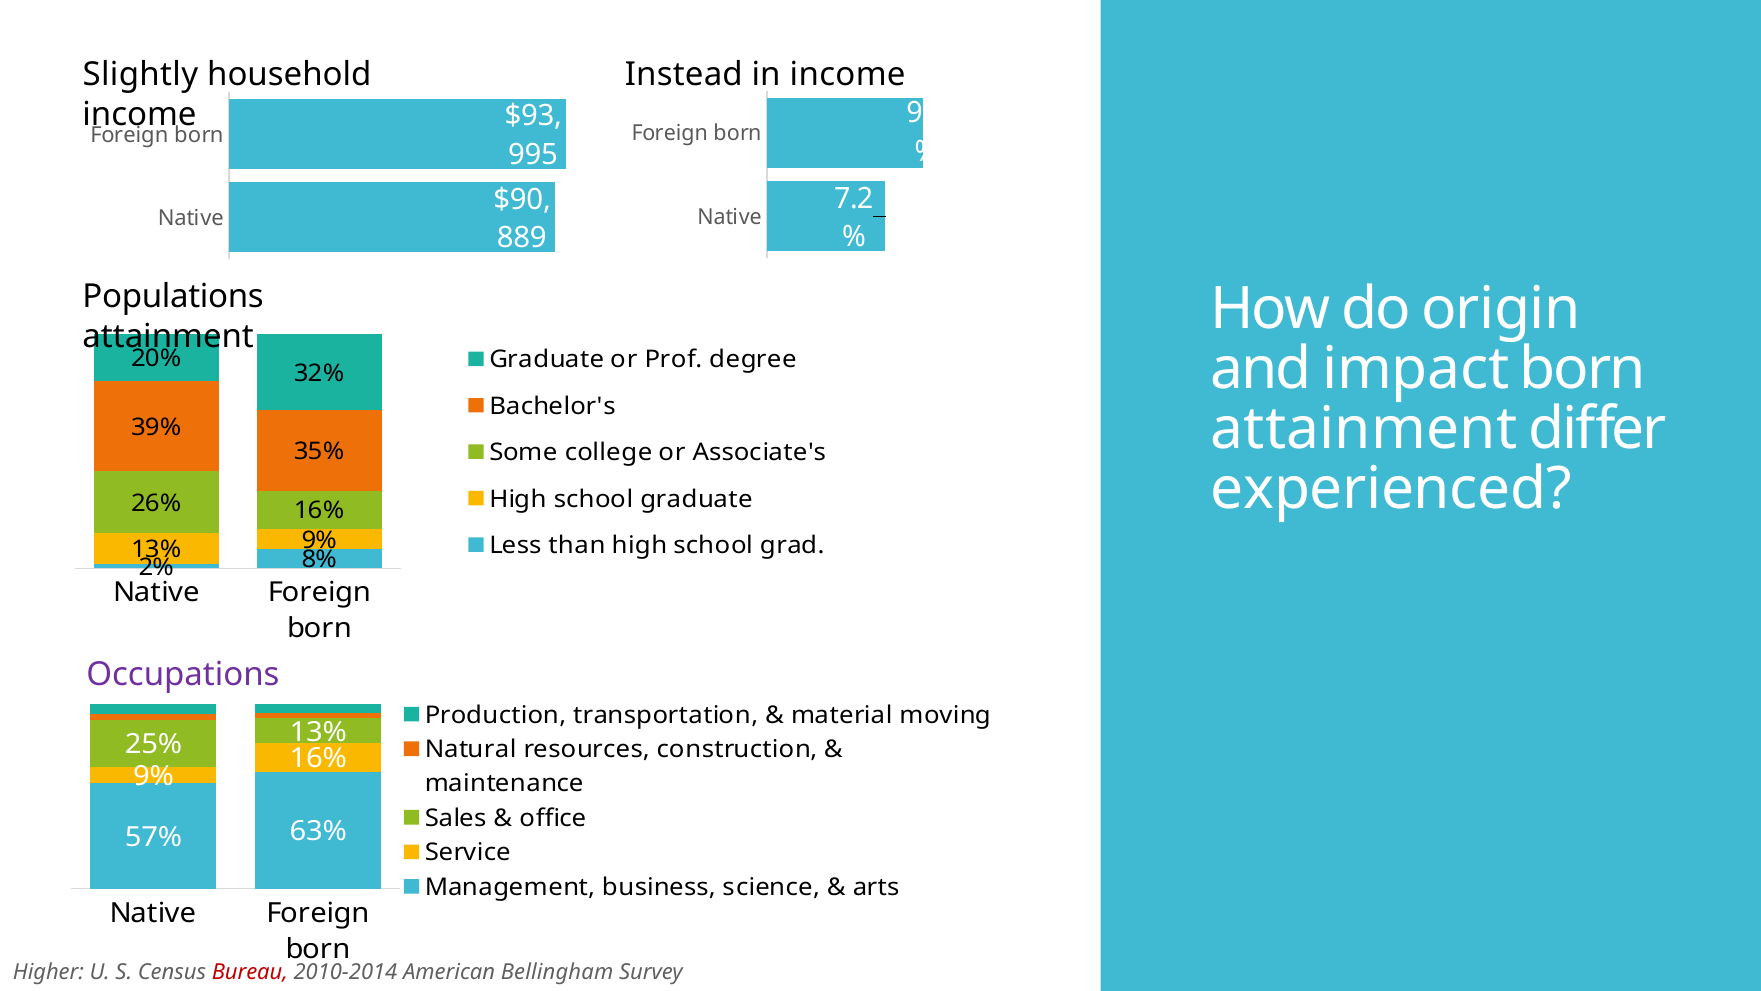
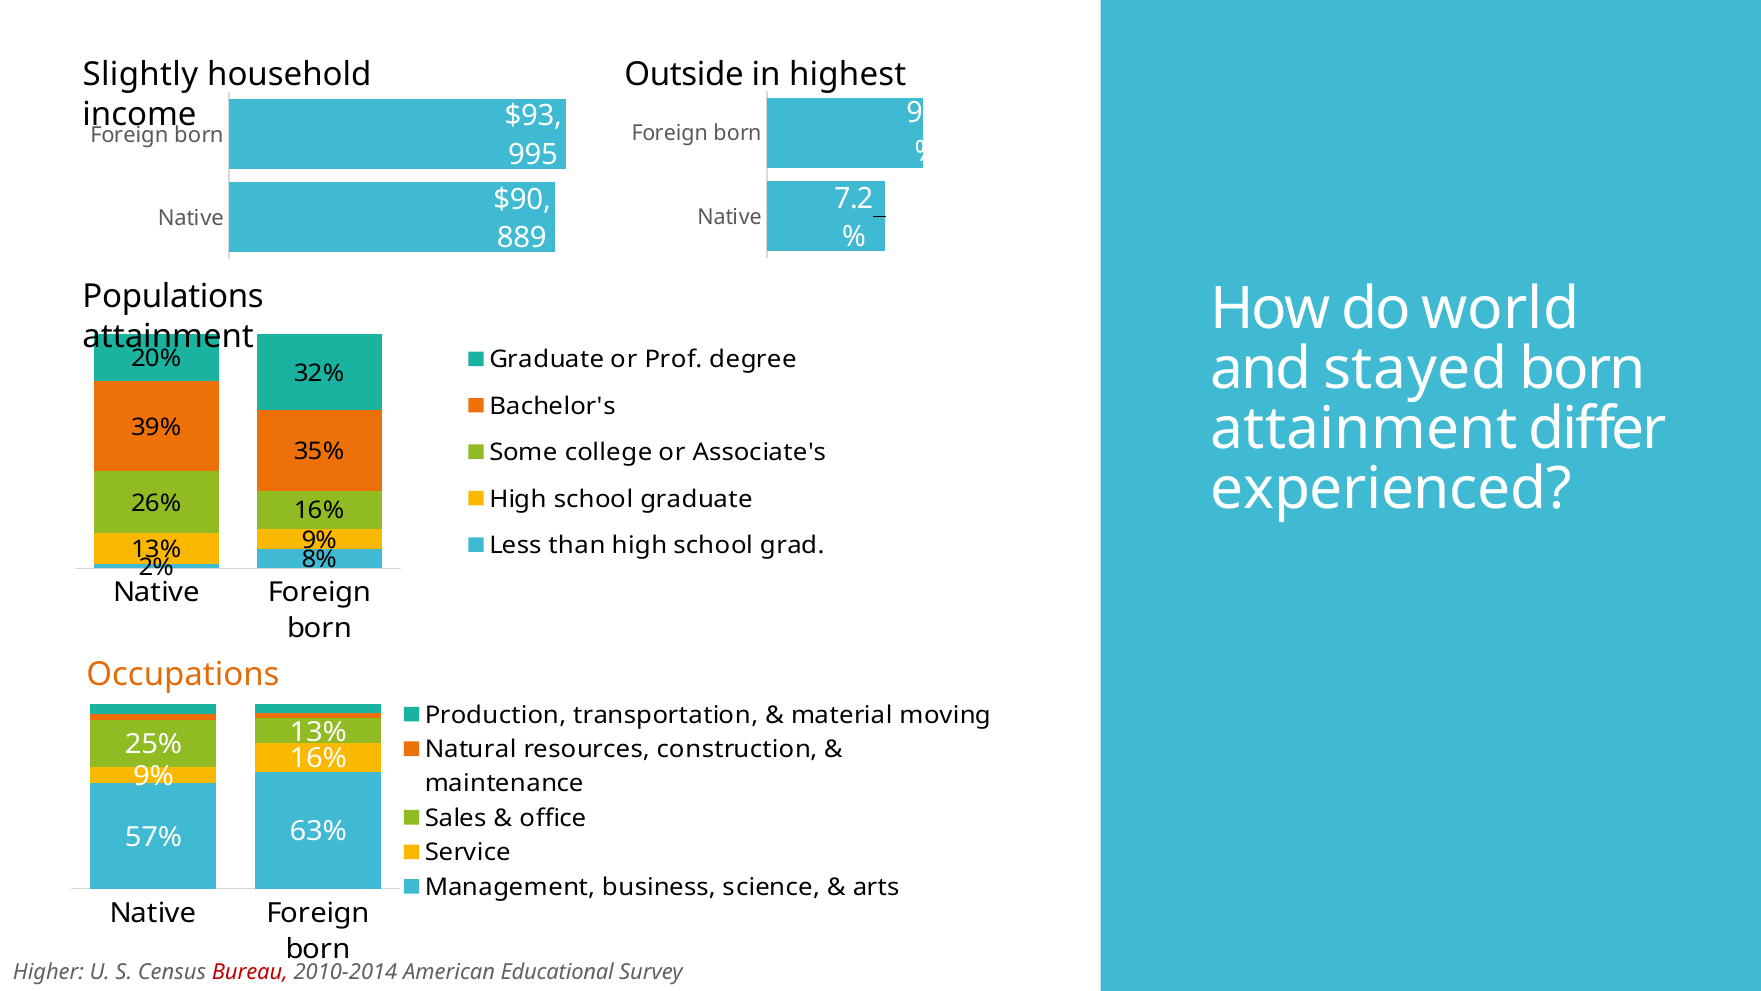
Instead: Instead -> Outside
in income: income -> highest
origin: origin -> world
impact: impact -> stayed
Occupations colour: purple -> orange
Bellingham: Bellingham -> Educational
